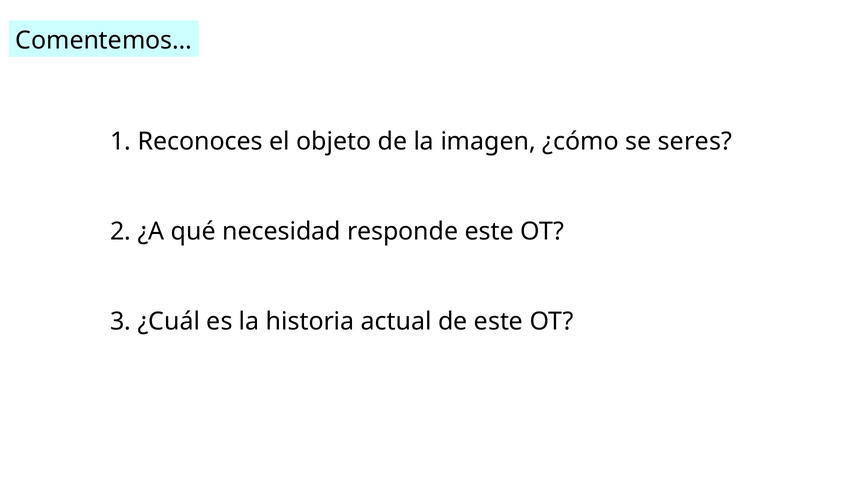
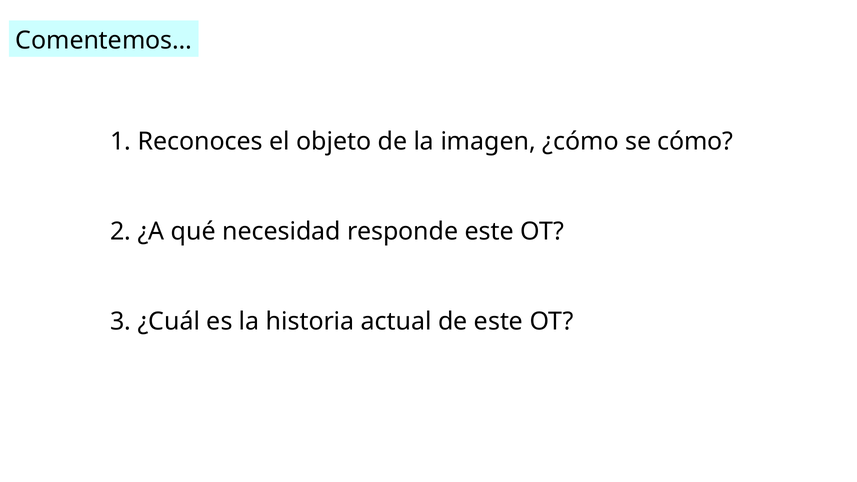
seres: seres -> cómo
